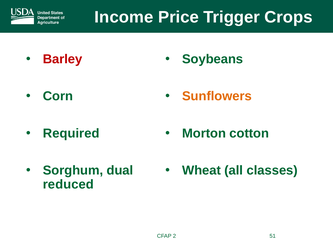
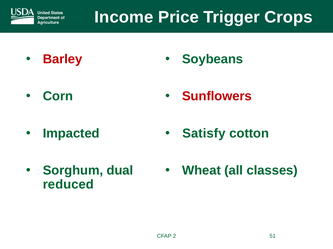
Sunflowers colour: orange -> red
Required: Required -> Impacted
Morton: Morton -> Satisfy
